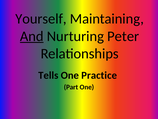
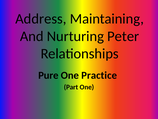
Yourself: Yourself -> Address
And underline: present -> none
Tells: Tells -> Pure
